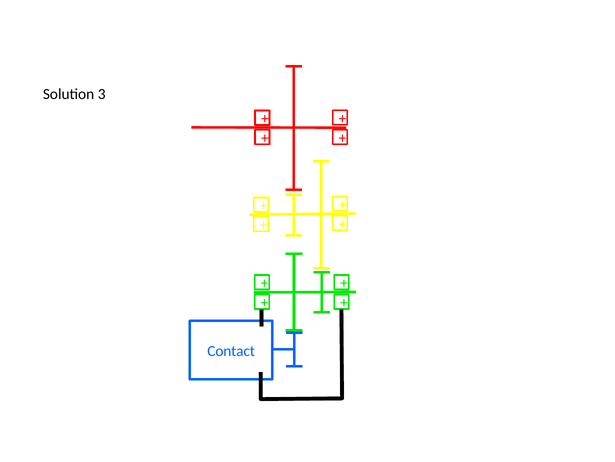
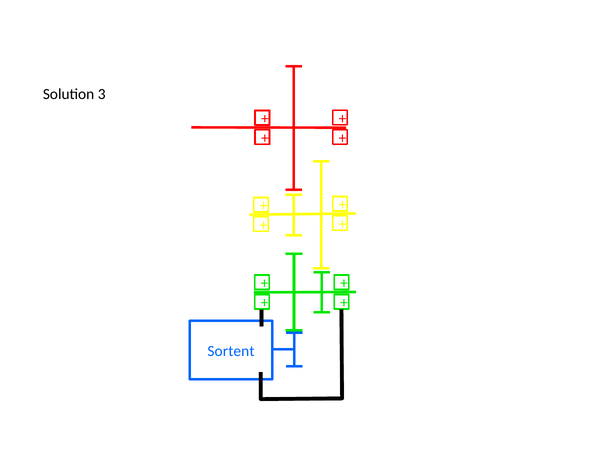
Contact: Contact -> Sortent
